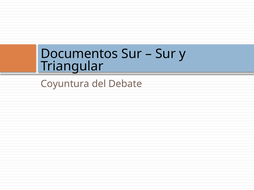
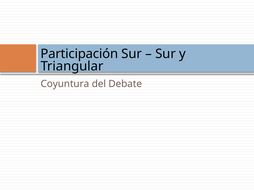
Documentos: Documentos -> Participación
